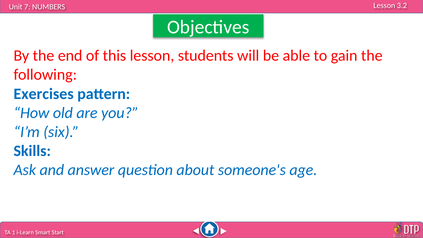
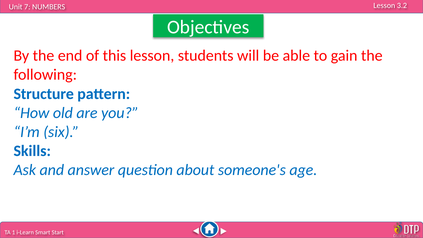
Exercises: Exercises -> Structure
